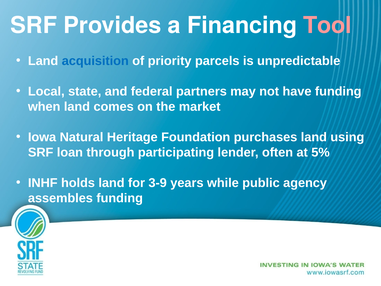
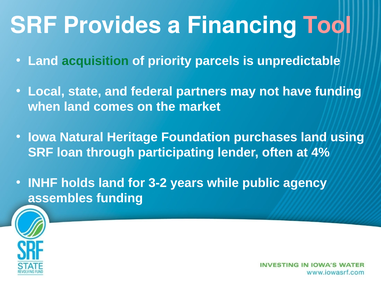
acquisition colour: blue -> green
5%: 5% -> 4%
3-9: 3-9 -> 3-2
